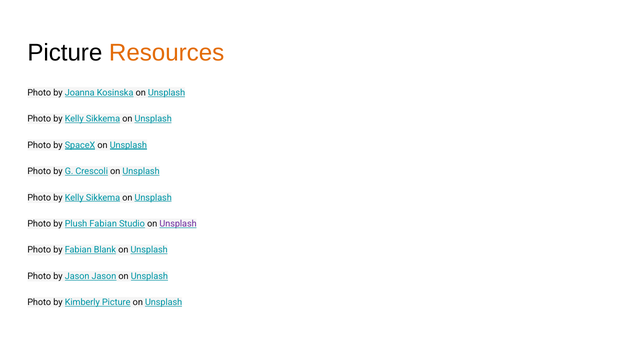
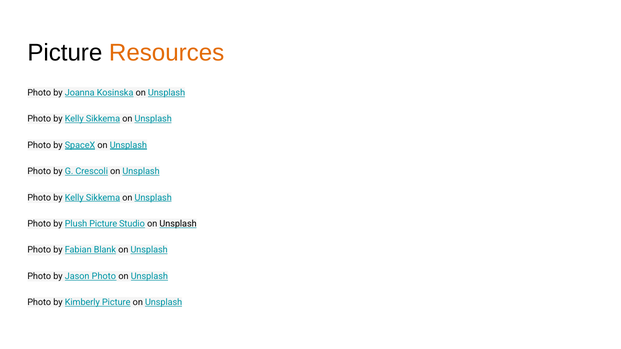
Plush Fabian: Fabian -> Picture
Unsplash at (178, 224) colour: purple -> black
Jason Jason: Jason -> Photo
